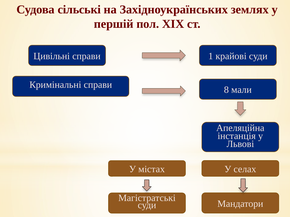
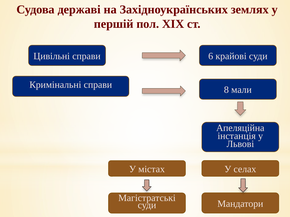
сільські: сільські -> державі
1: 1 -> 6
